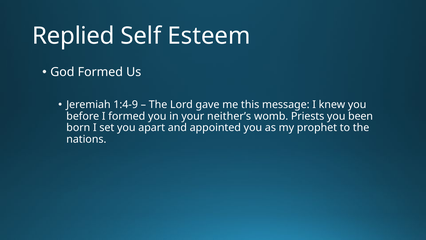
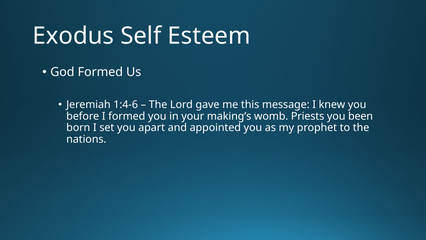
Replied: Replied -> Exodus
1:4-9: 1:4-9 -> 1:4-6
neither’s: neither’s -> making’s
